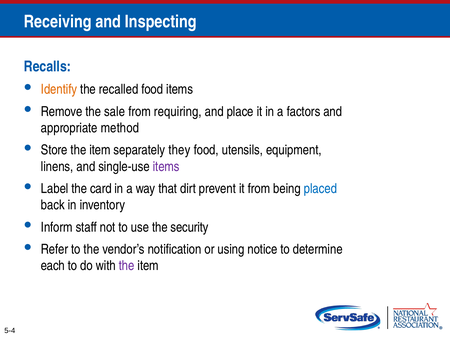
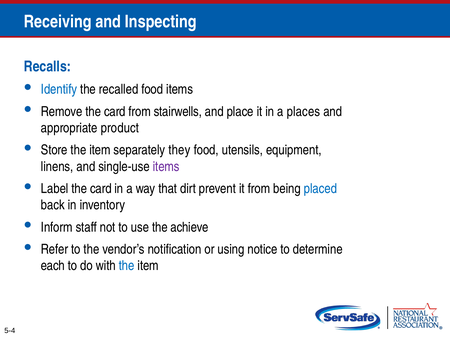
Identify colour: orange -> blue
Remove the sale: sale -> card
requiring: requiring -> stairwells
factors: factors -> places
method: method -> product
security: security -> achieve
the at (127, 266) colour: purple -> blue
